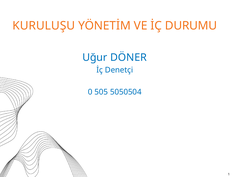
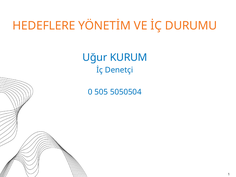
KURULUŞU: KURULUŞU -> HEDEFLERE
DÖNER: DÖNER -> KURUM
